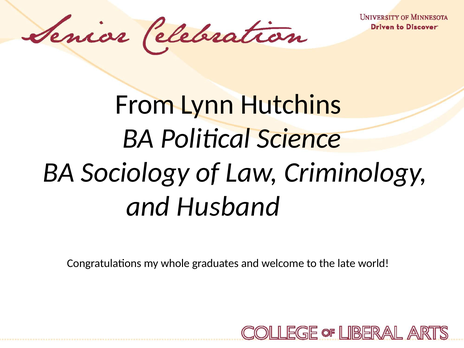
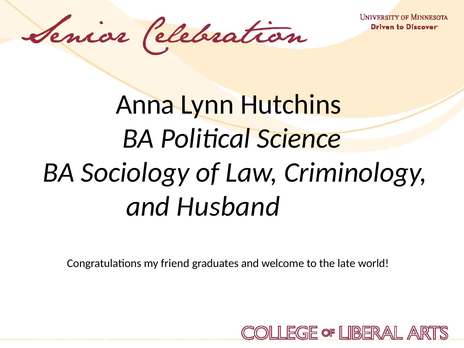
From: From -> Anna
whole: whole -> friend
